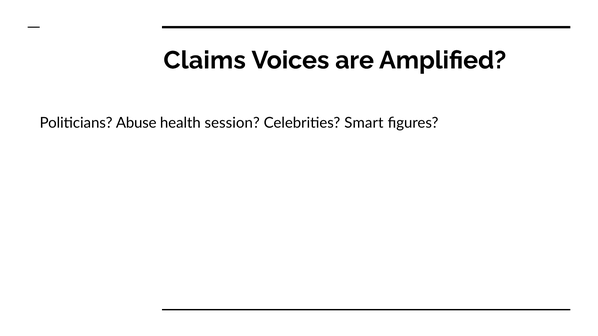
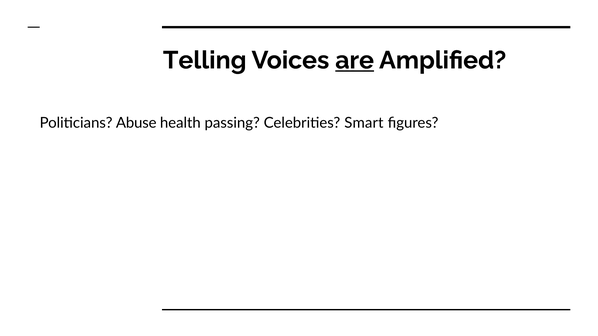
Claims: Claims -> Telling
are underline: none -> present
session: session -> passing
